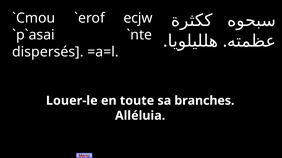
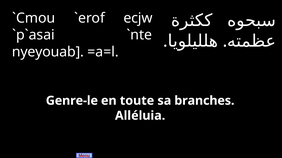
dispersés: dispersés -> nyeyouab
Louer-le: Louer-le -> Genre-le
